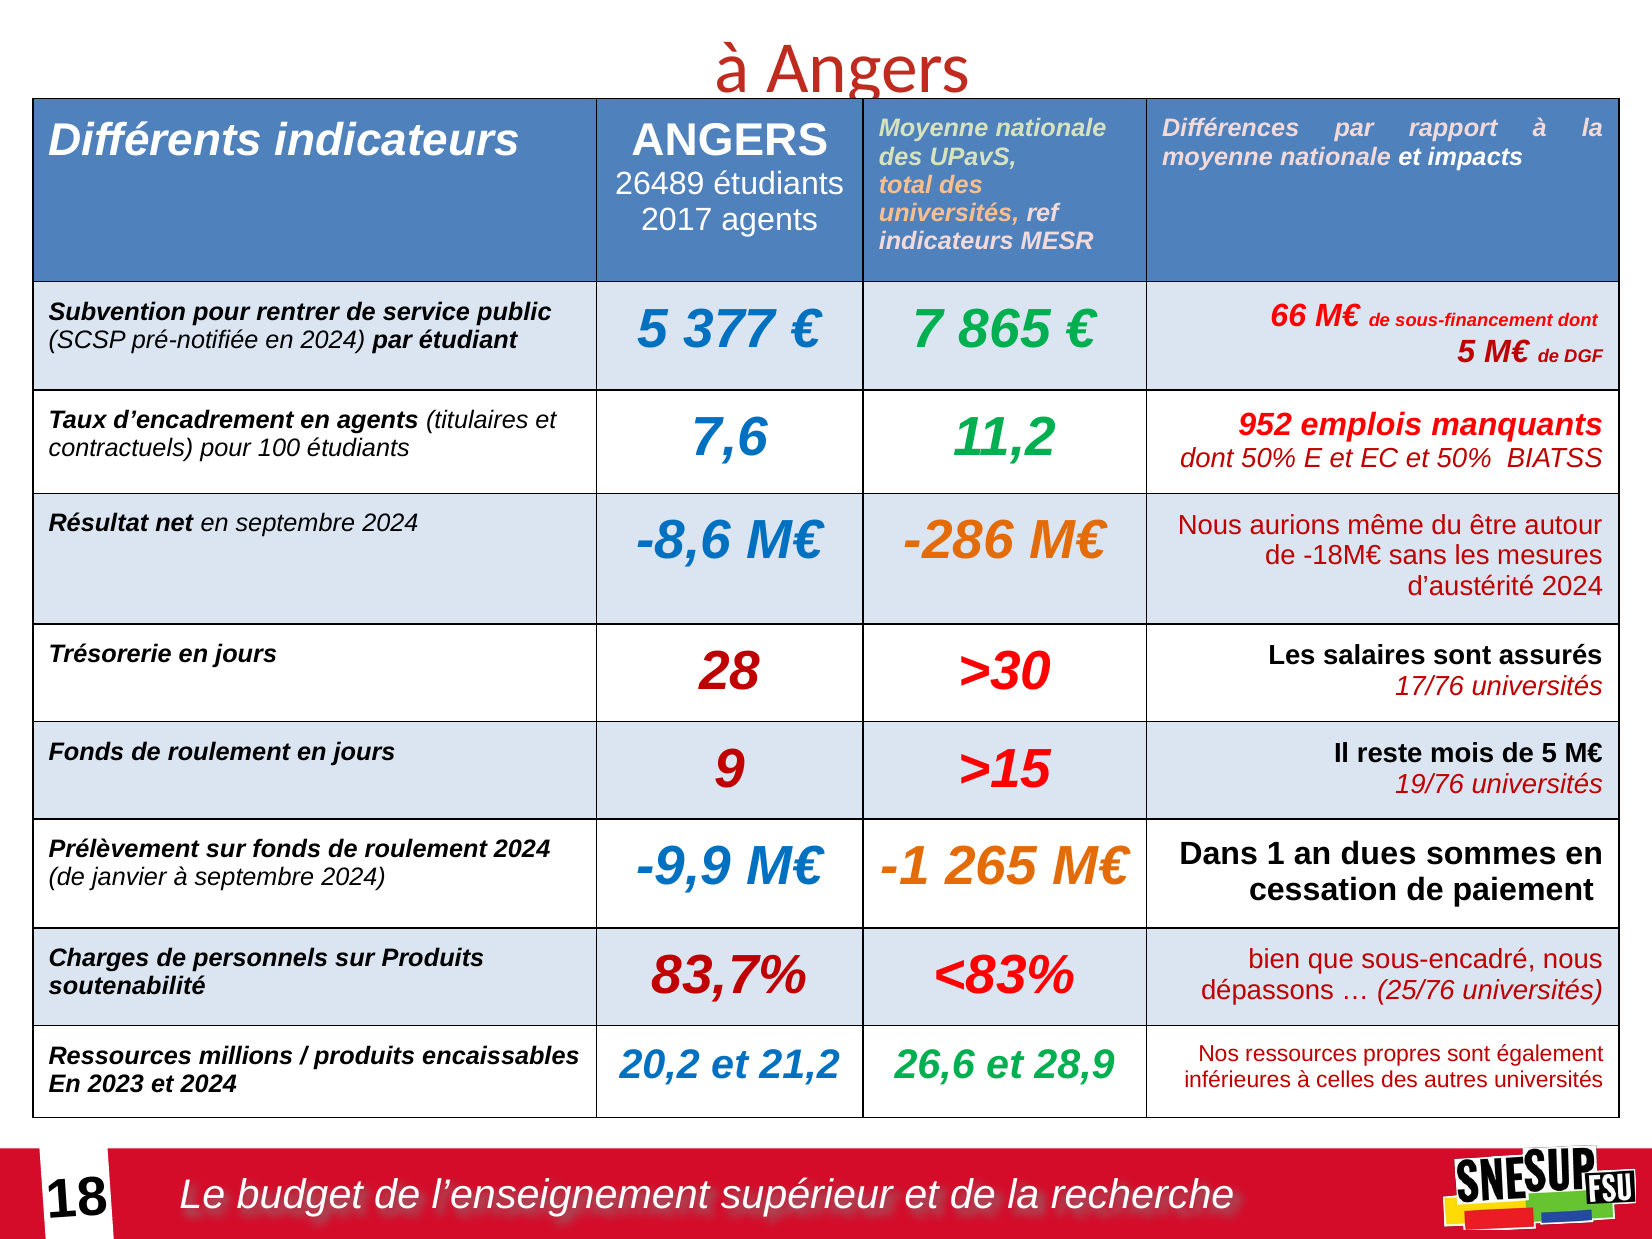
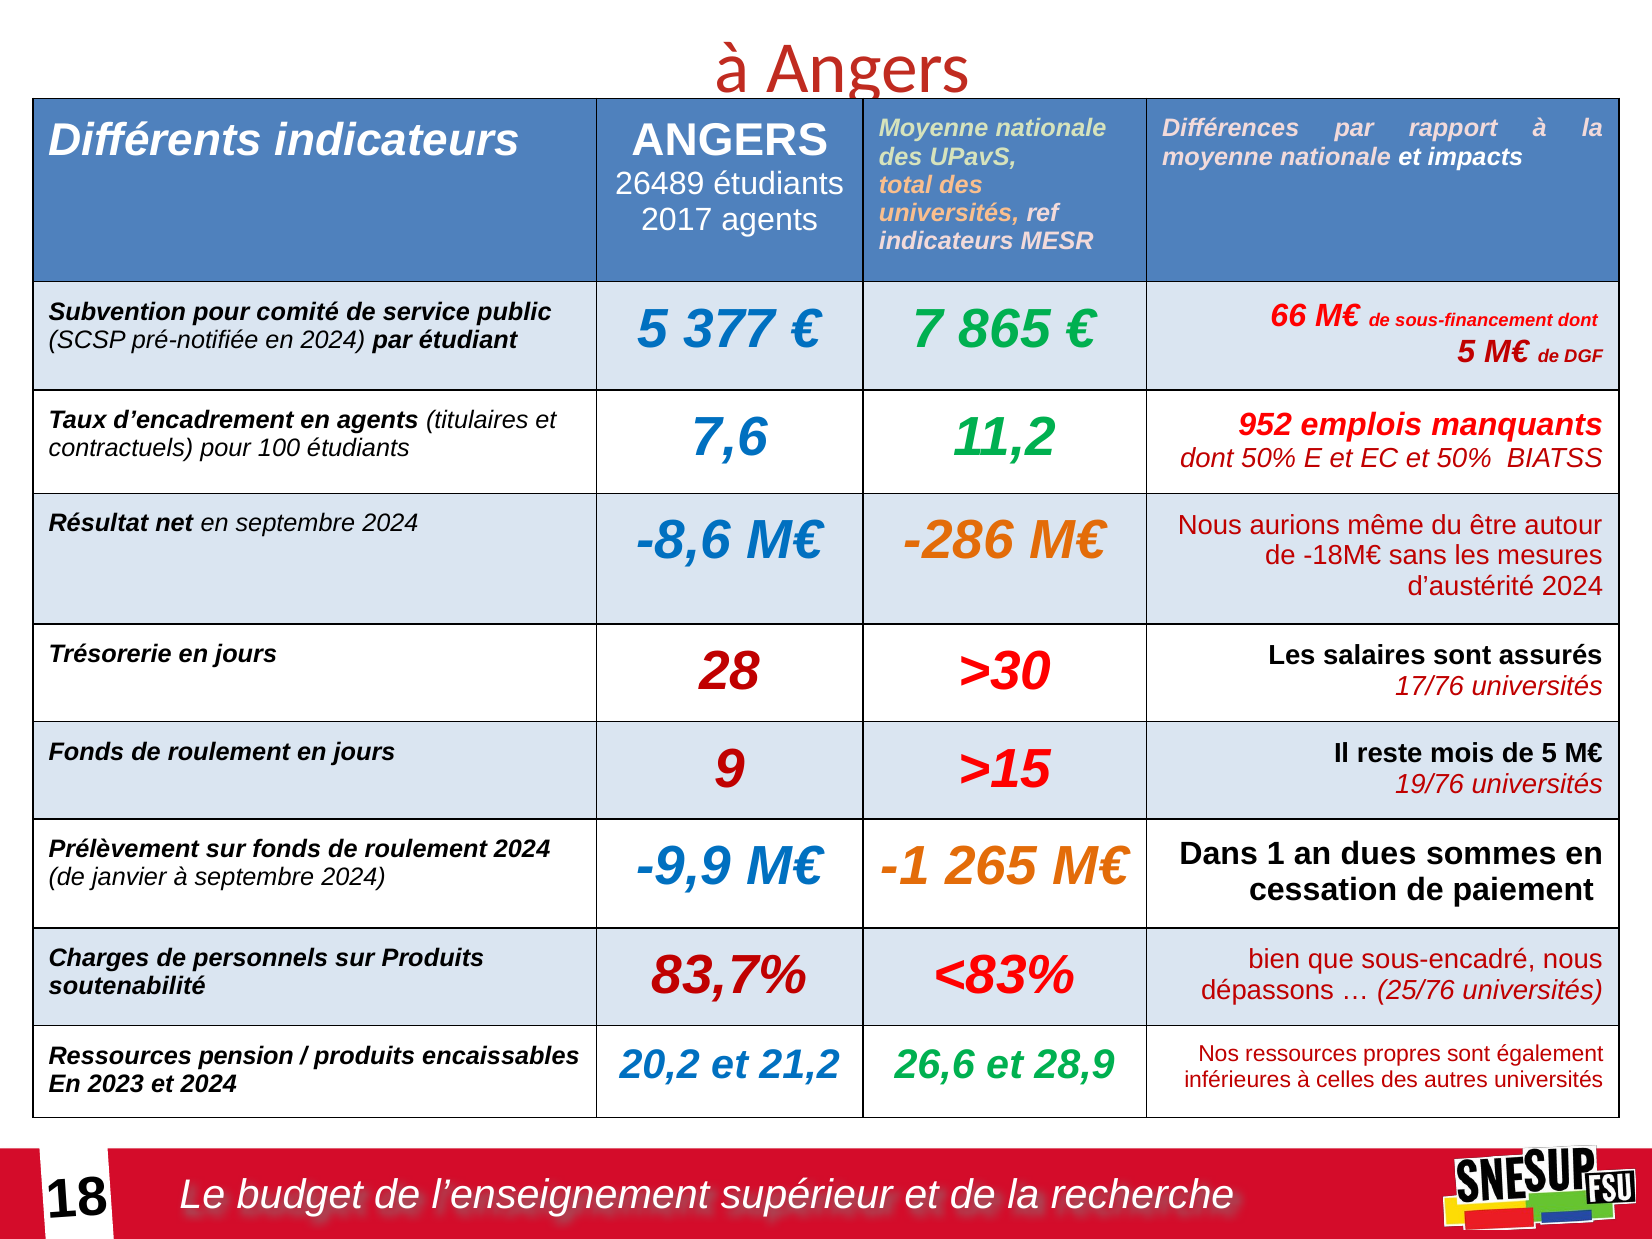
rentrer: rentrer -> comité
millions: millions -> pension
